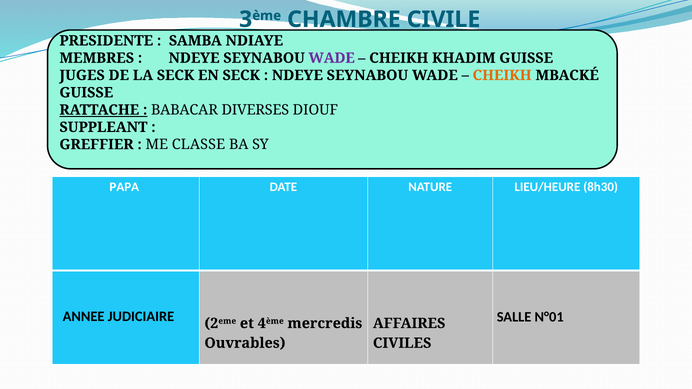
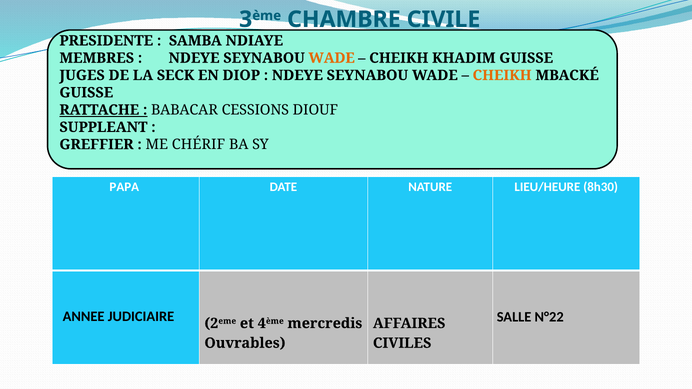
WADE at (332, 58) colour: purple -> orange
EN SECK: SECK -> DIOP
DIVERSES: DIVERSES -> CESSIONS
CLASSE: CLASSE -> CHÉRIF
N°01: N°01 -> N°22
